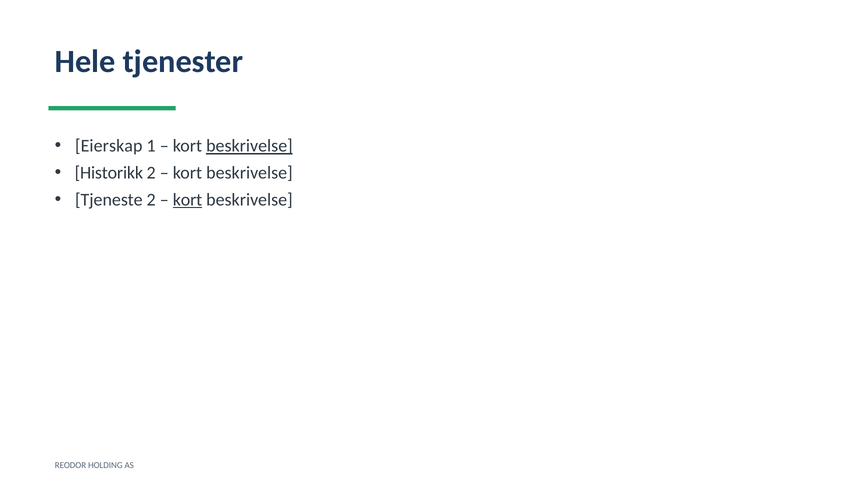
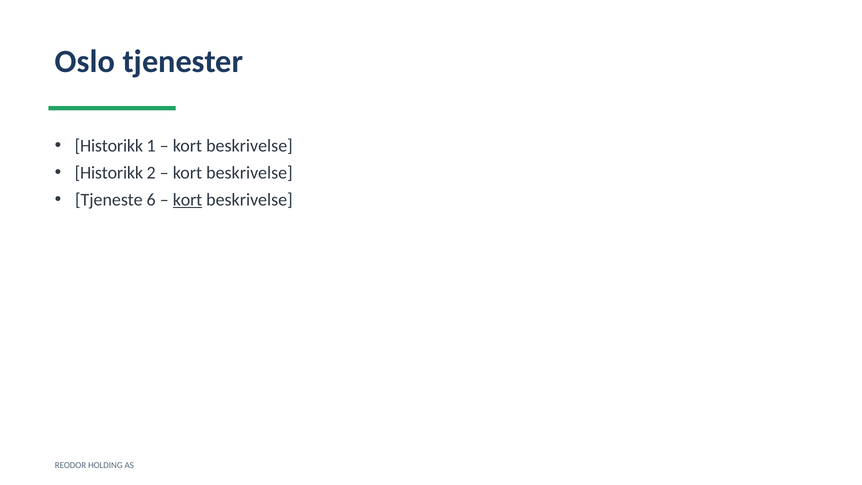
Hele: Hele -> Oslo
Eierskap at (109, 146): Eierskap -> Historikk
beskrivelse at (249, 146) underline: present -> none
Tjeneste 2: 2 -> 6
